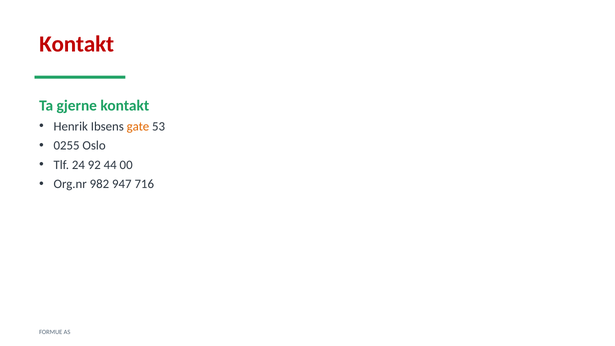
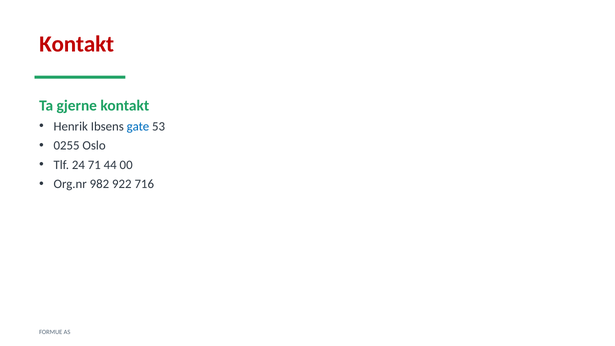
gate colour: orange -> blue
92: 92 -> 71
947: 947 -> 922
